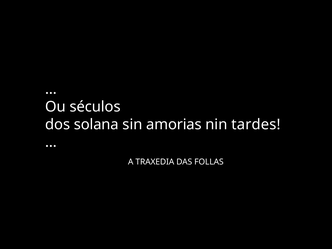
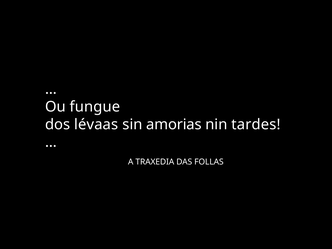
séculos: séculos -> fungue
solana: solana -> lévaas
